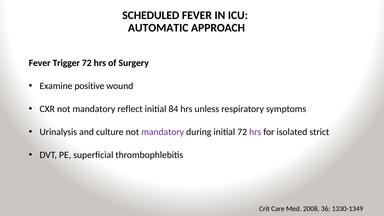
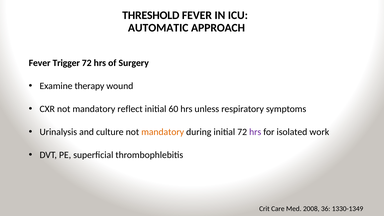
SCHEDULED: SCHEDULED -> THRESHOLD
positive: positive -> therapy
84: 84 -> 60
mandatory at (163, 132) colour: purple -> orange
strict: strict -> work
